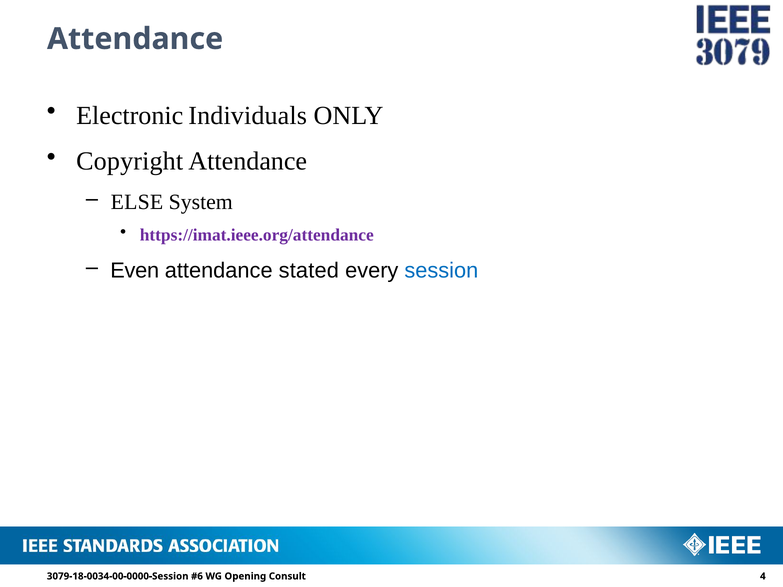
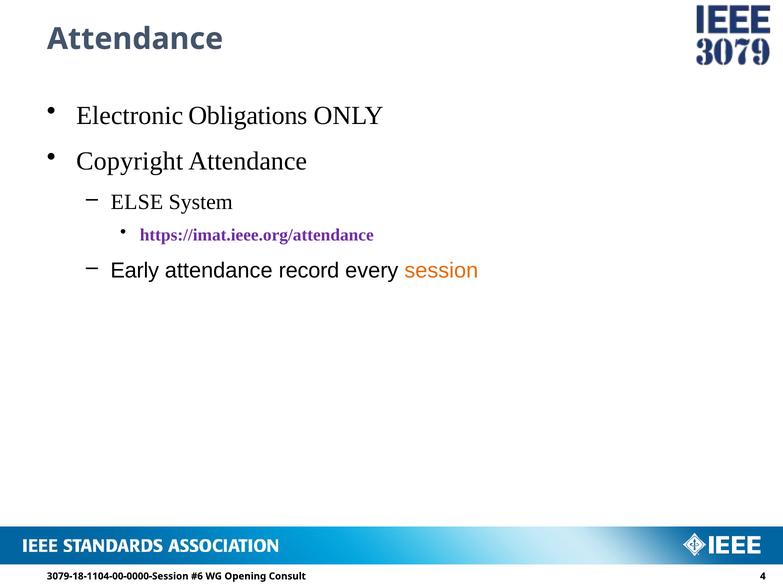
Individuals: Individuals -> Obligations
Even: Even -> Early
stated: stated -> record
session colour: blue -> orange
3079-18-0034-00-0000-Session: 3079-18-0034-00-0000-Session -> 3079-18-1104-00-0000-Session
